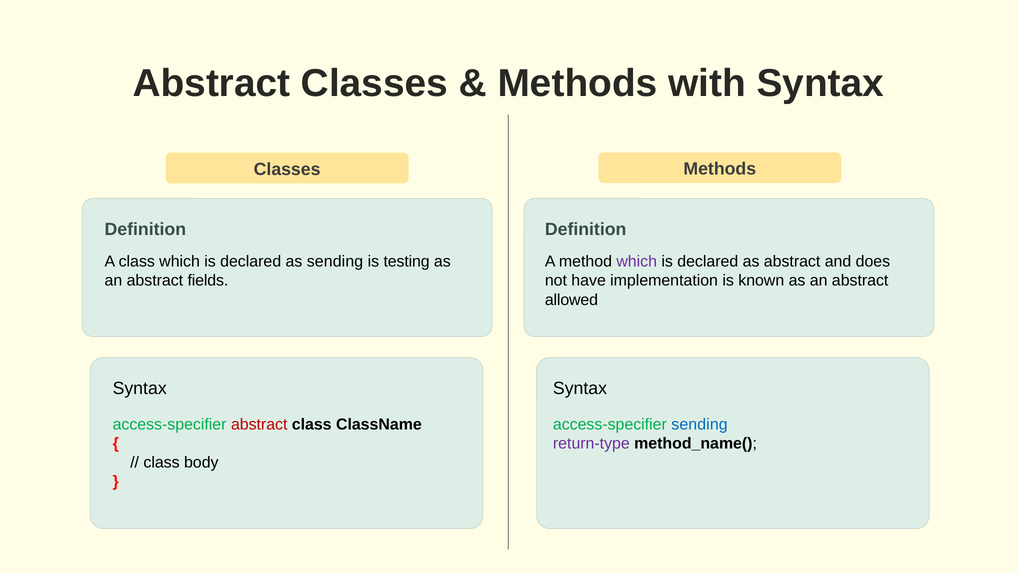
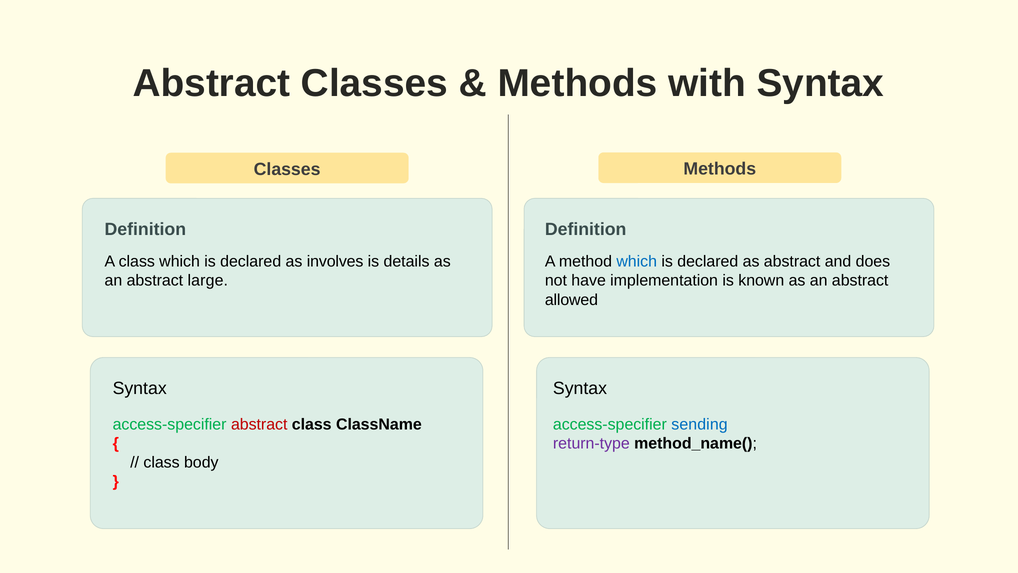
as sending: sending -> involves
testing: testing -> details
which at (637, 261) colour: purple -> blue
fields: fields -> large
